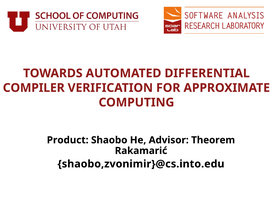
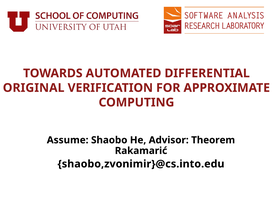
COMPILER: COMPILER -> ORIGINAL
Product: Product -> Assume
